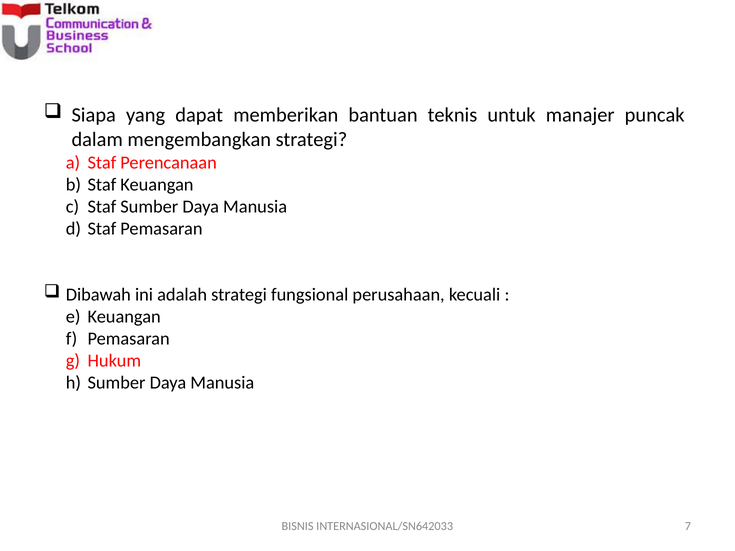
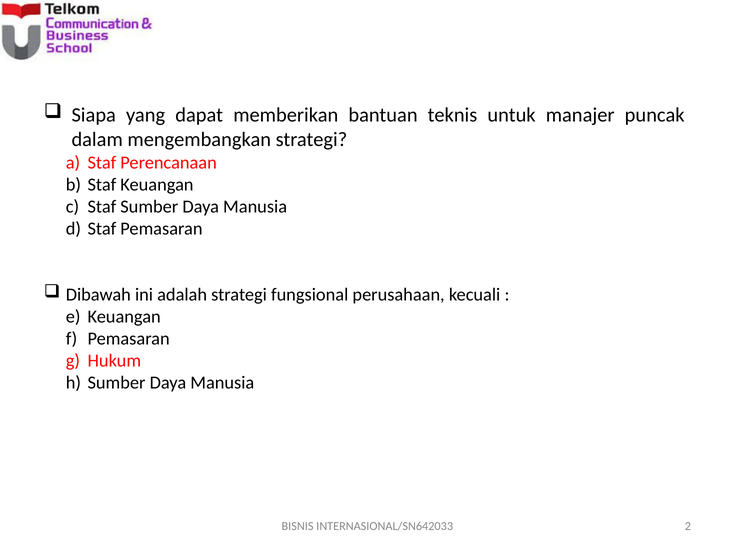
7: 7 -> 2
